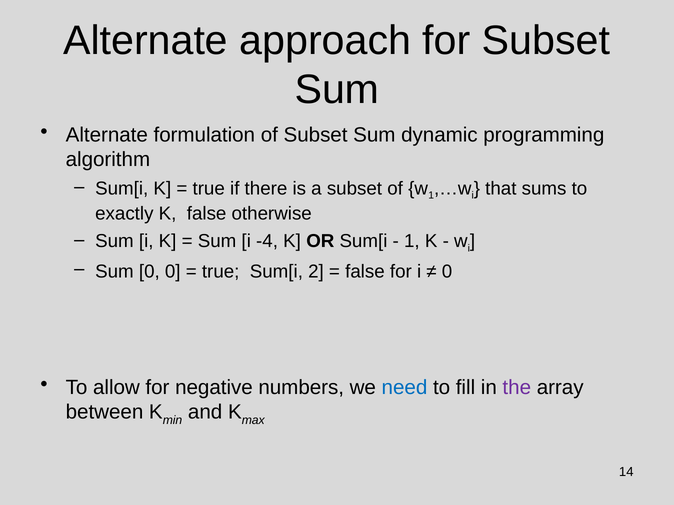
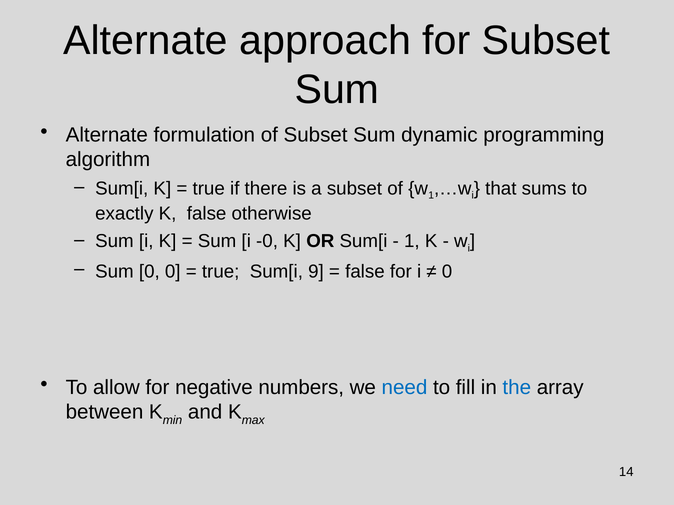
-4: -4 -> -0
2: 2 -> 9
the colour: purple -> blue
